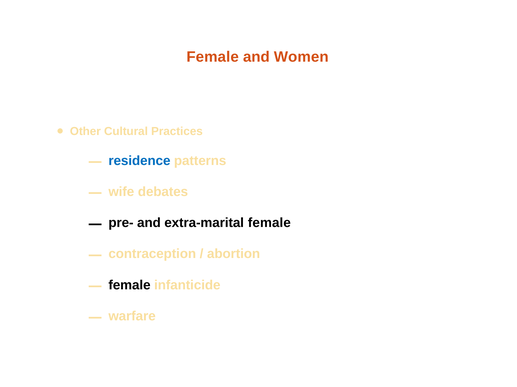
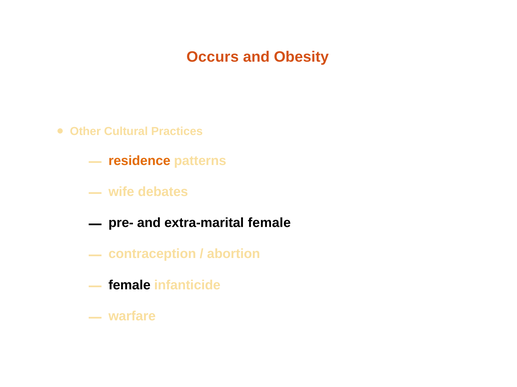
Female at (213, 57): Female -> Occurs
Women: Women -> Obesity
residence colour: blue -> orange
